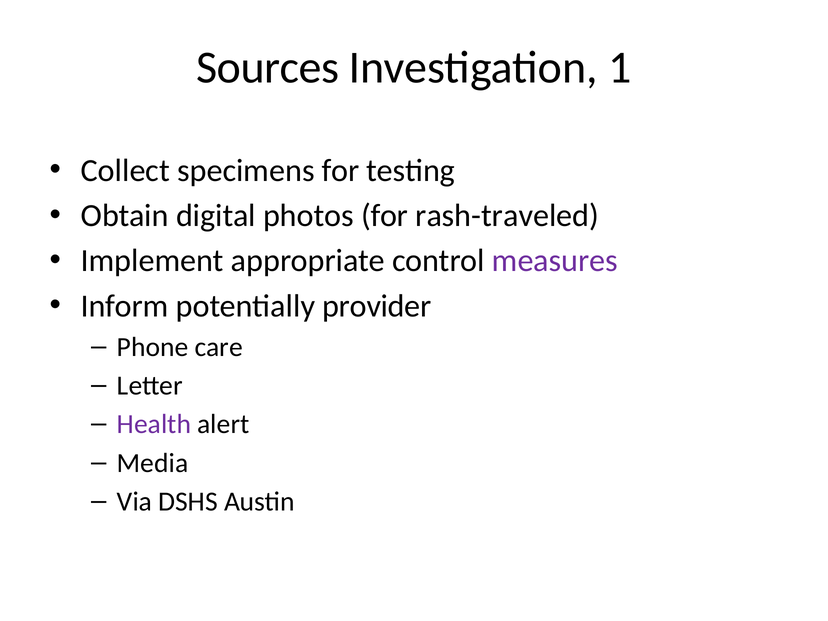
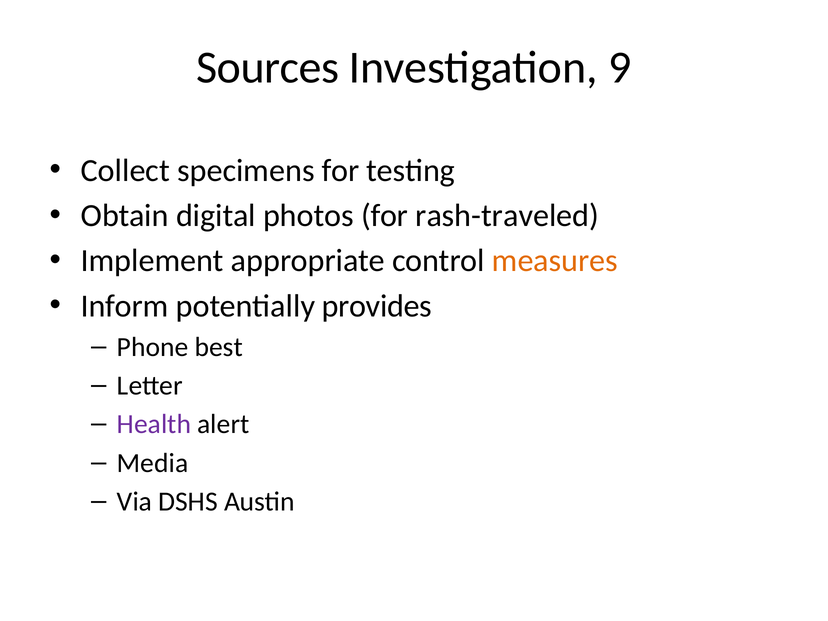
1: 1 -> 9
measures colour: purple -> orange
provider: provider -> provides
care: care -> best
